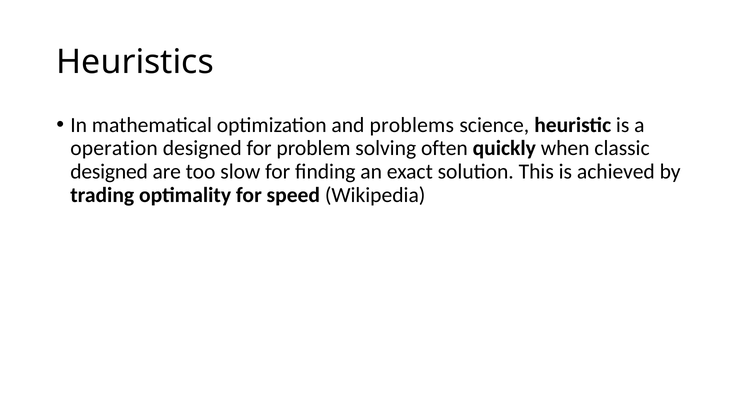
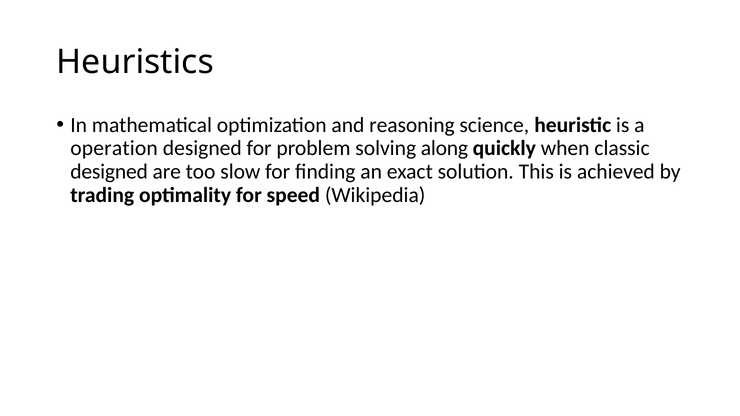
problems: problems -> reasoning
often: often -> along
